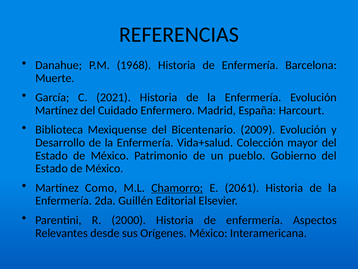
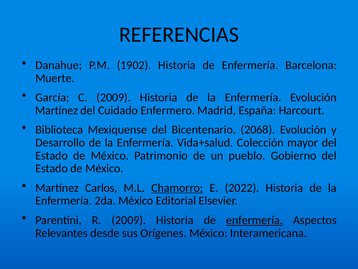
1968: 1968 -> 1902
C 2021: 2021 -> 2009
2009: 2009 -> 2068
Como: Como -> Carlos
2061: 2061 -> 2022
2da Guillén: Guillén -> México
R 2000: 2000 -> 2009
enfermería at (255, 220) underline: none -> present
